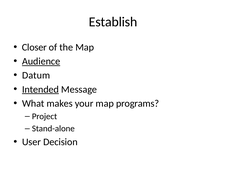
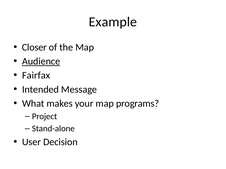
Establish: Establish -> Example
Datum: Datum -> Fairfax
Intended underline: present -> none
